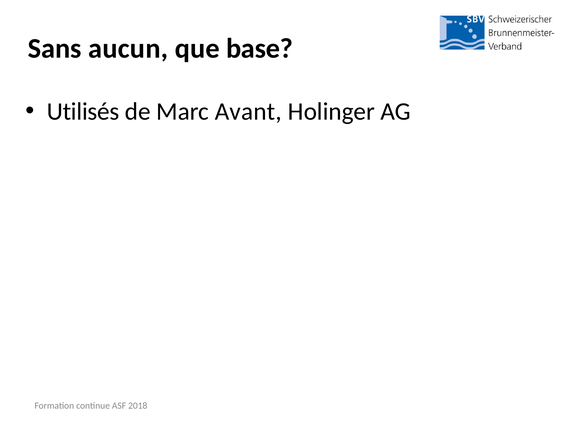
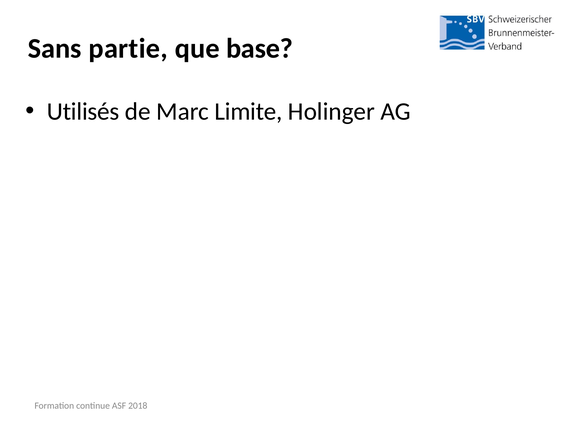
aucun: aucun -> partie
Avant: Avant -> Limite
